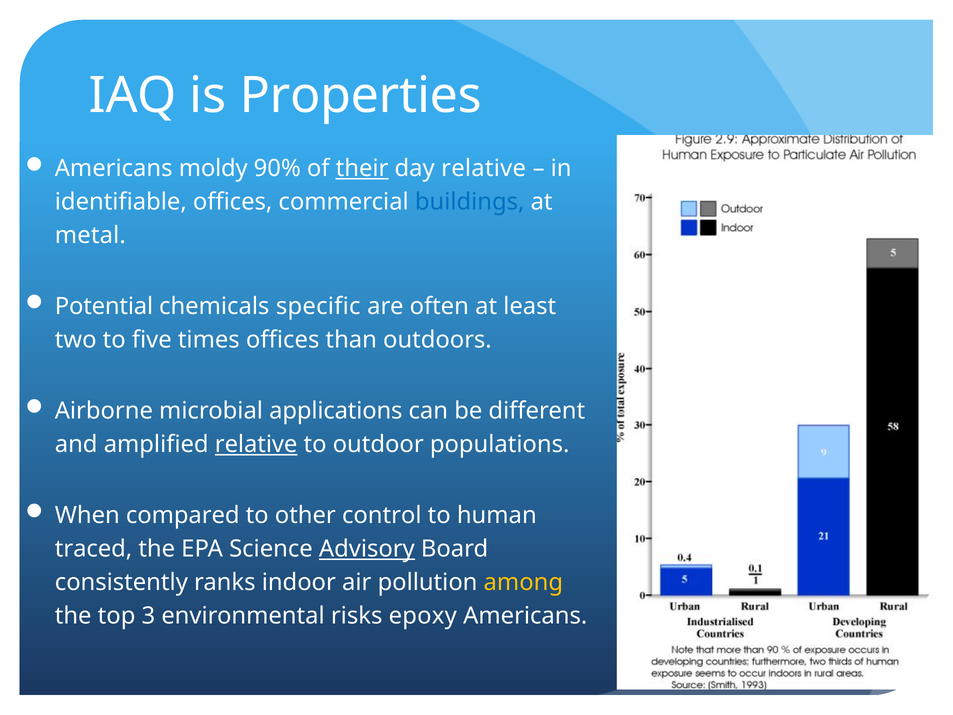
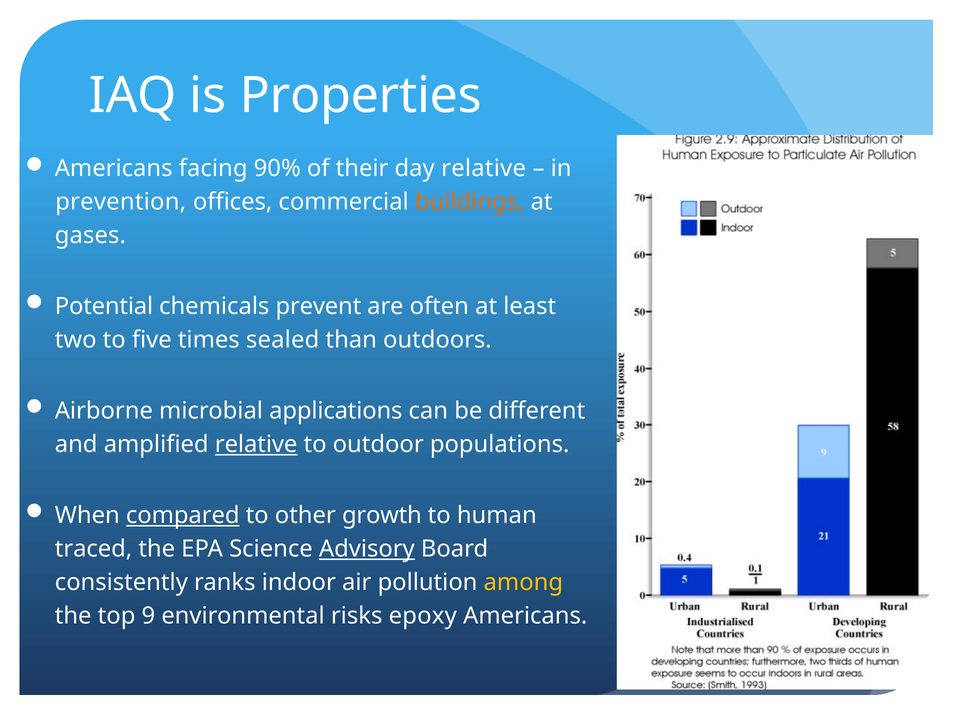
moldy: moldy -> facing
their underline: present -> none
identifiable: identifiable -> prevention
buildings colour: blue -> orange
metal: metal -> gases
specific: specific -> prevent
times offices: offices -> sealed
compared underline: none -> present
control: control -> growth
3: 3 -> 9
